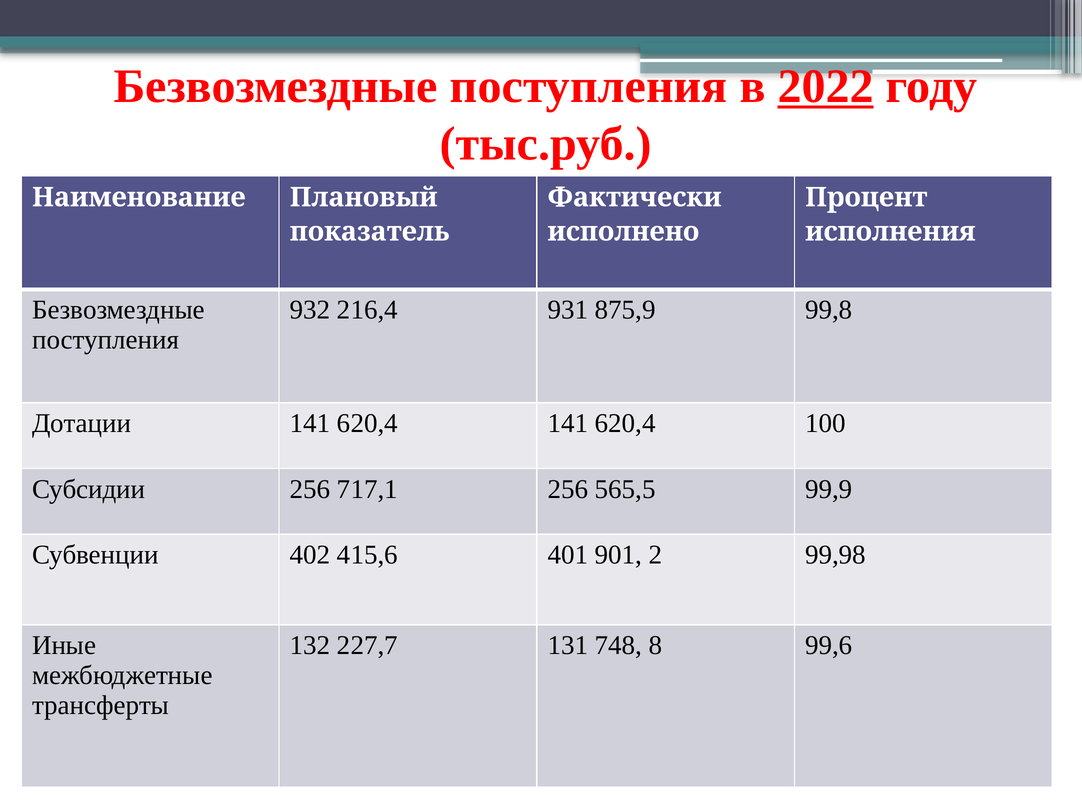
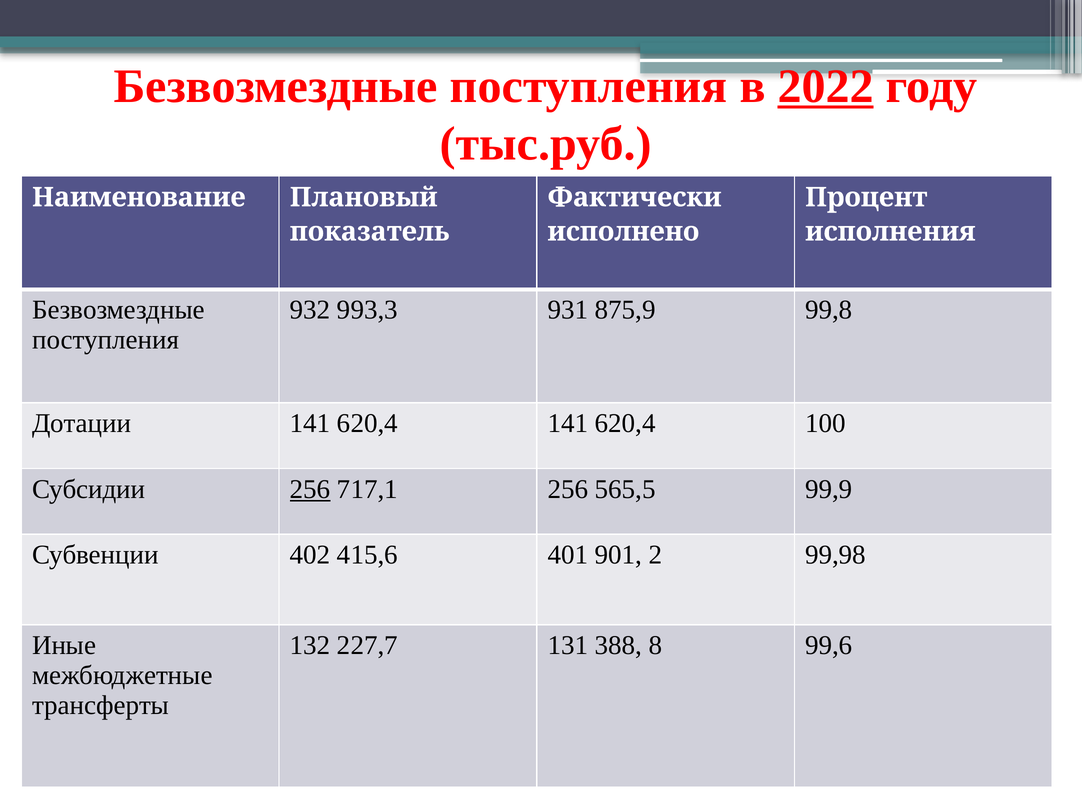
216,4: 216,4 -> 993,3
256 at (310, 489) underline: none -> present
748: 748 -> 388
